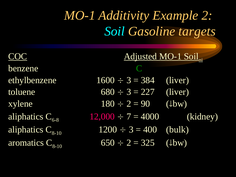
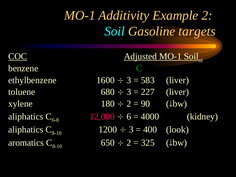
384: 384 -> 583
7: 7 -> 6
bulk: bulk -> look
